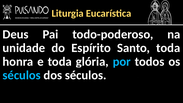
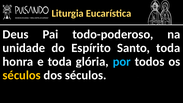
séculos at (22, 75) colour: light blue -> yellow
